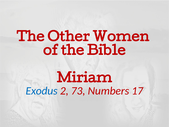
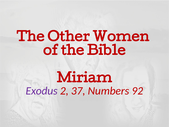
Exodus colour: blue -> purple
73: 73 -> 37
17: 17 -> 92
